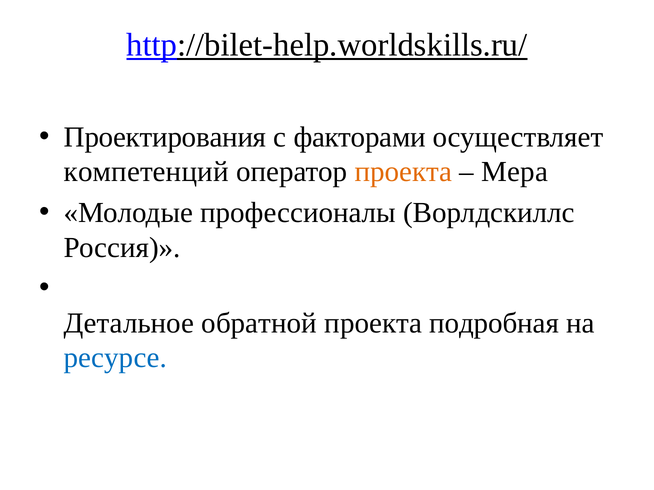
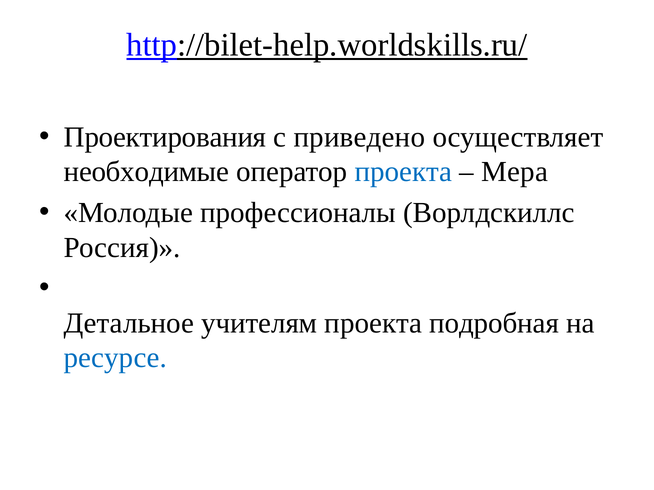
факторами: факторами -> приведено
компетенций: компетенций -> необходимые
проекта at (403, 172) colour: orange -> blue
обратной: обратной -> учителям
